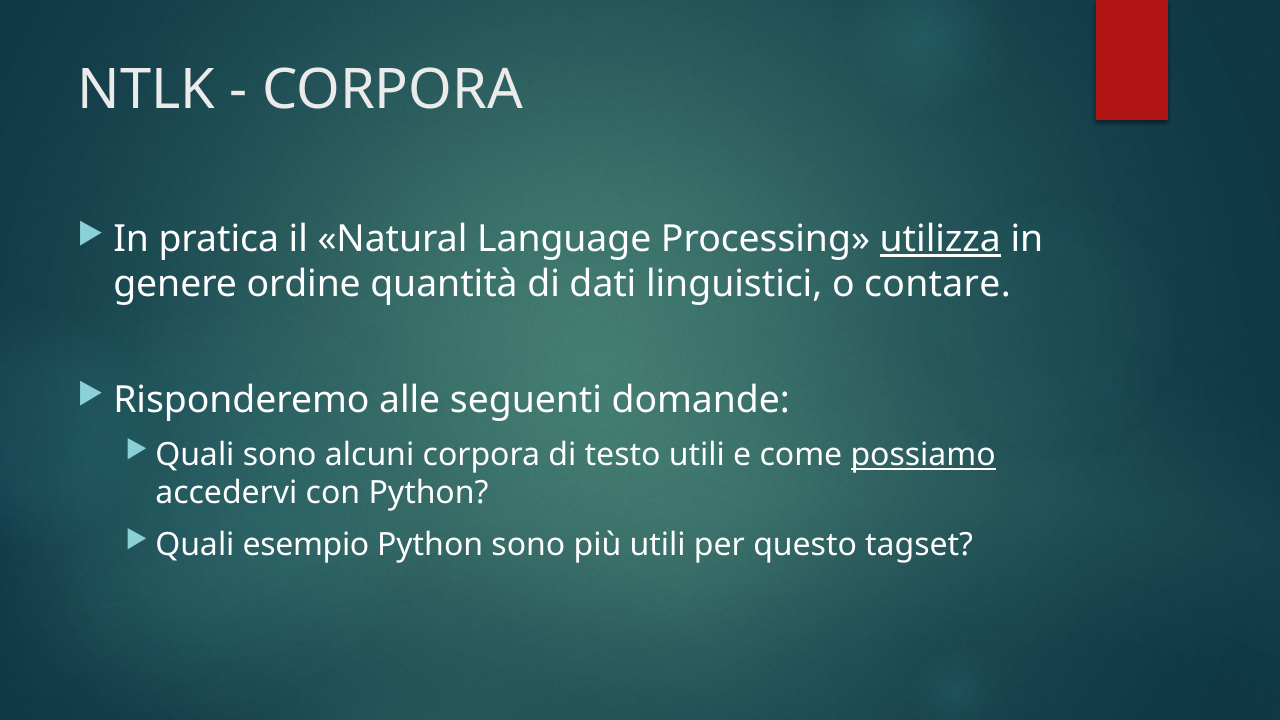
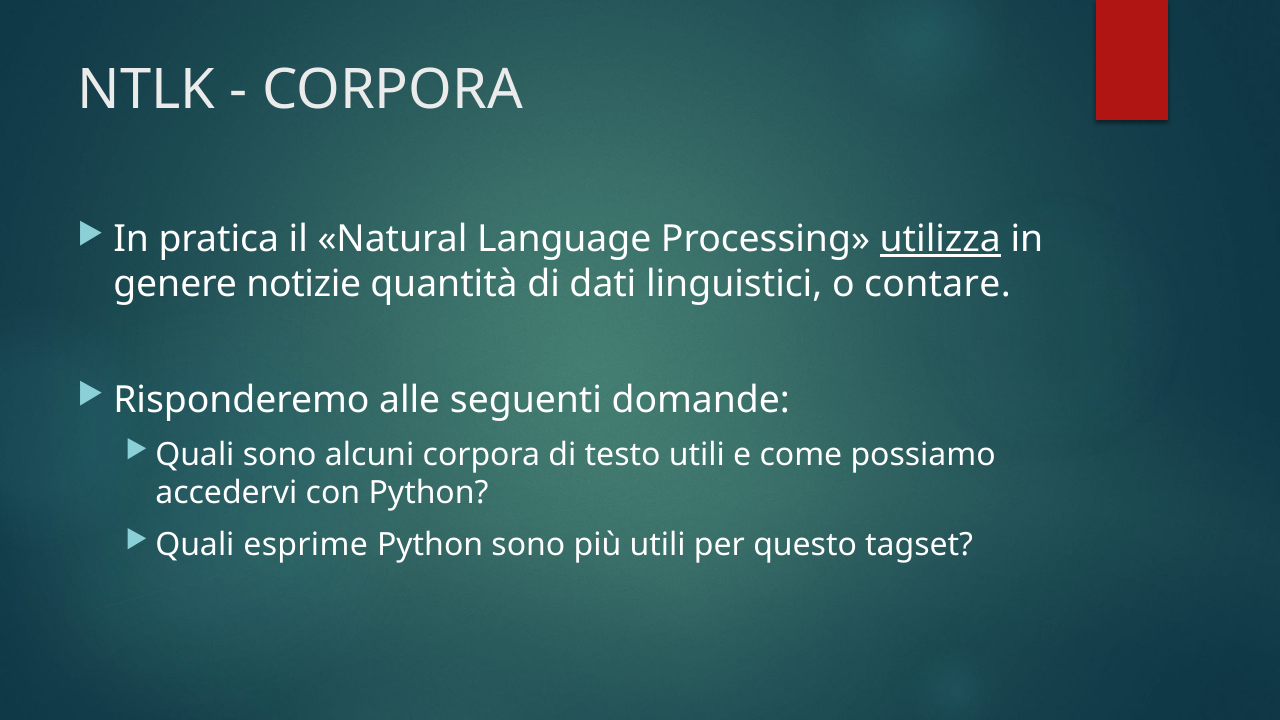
ordine: ordine -> notizie
possiamo underline: present -> none
esempio: esempio -> esprime
